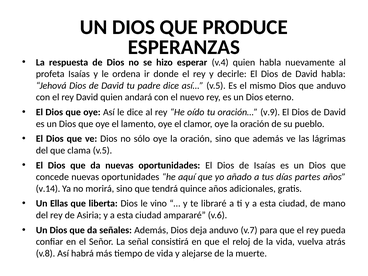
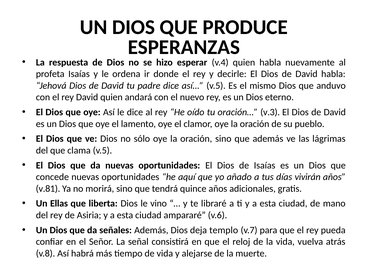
v.9: v.9 -> v.3
partes: partes -> vivirán
v.14: v.14 -> v.81
deja anduvo: anduvo -> templo
